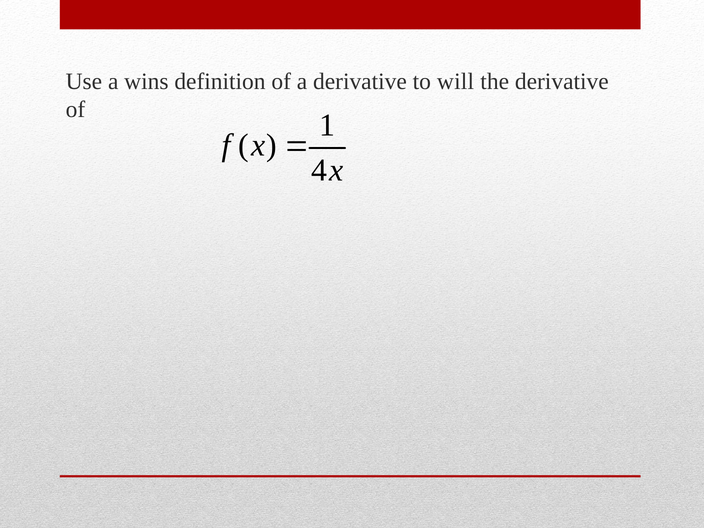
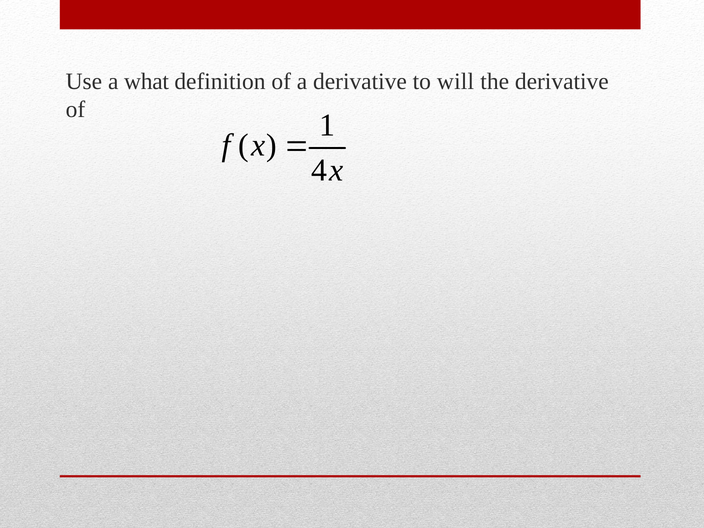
wins: wins -> what
